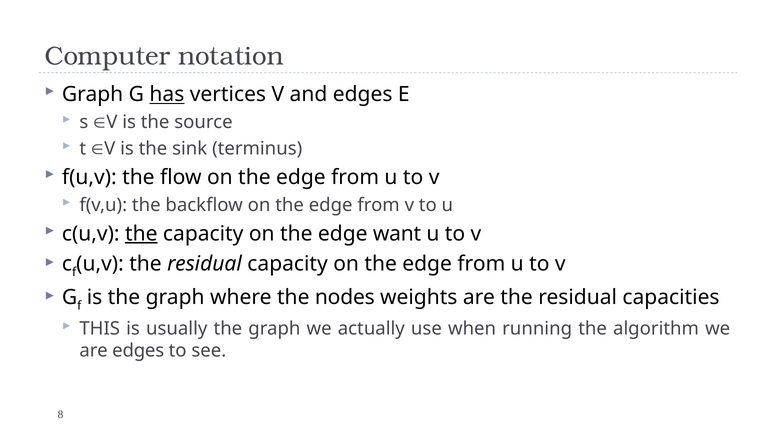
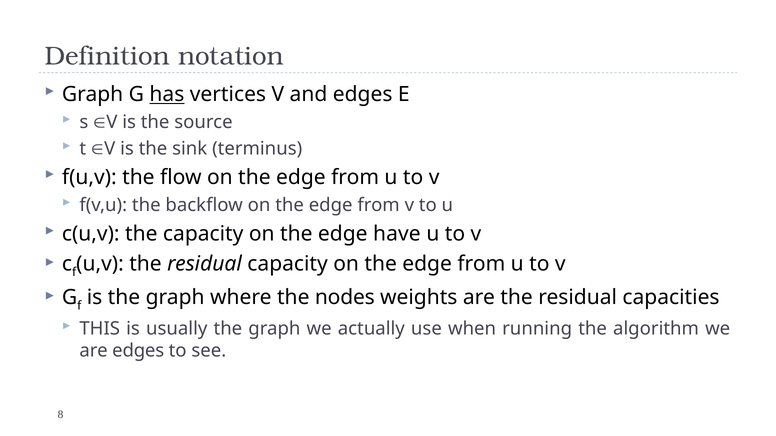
Computer: Computer -> Definition
the at (141, 234) underline: present -> none
want: want -> have
